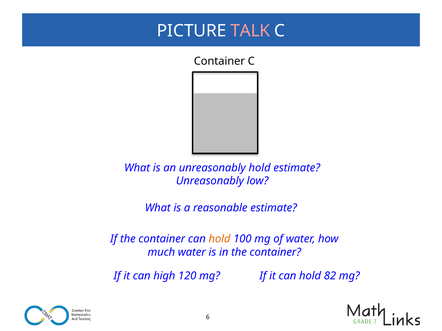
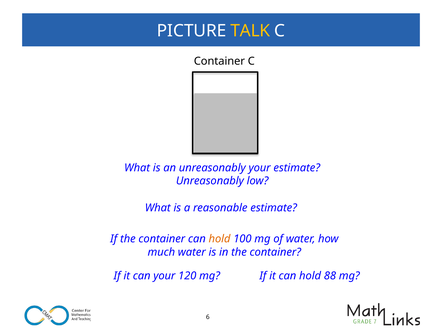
TALK colour: pink -> yellow
unreasonably hold: hold -> your
can high: high -> your
82: 82 -> 88
